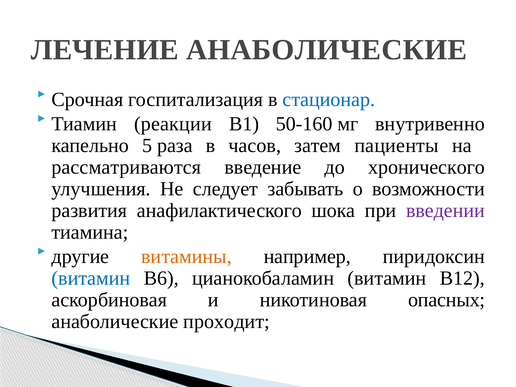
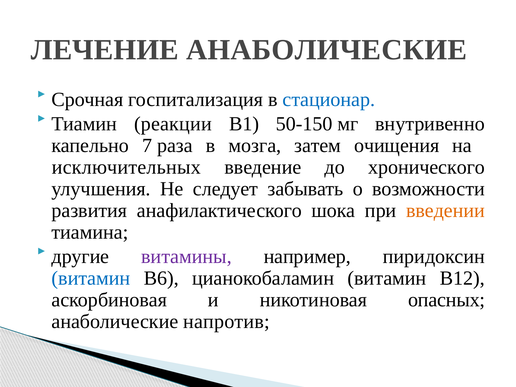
50-160: 50-160 -> 50-150
5: 5 -> 7
часов: часов -> мозга
пациенты: пациенты -> очищения
рассматриваются: рассматриваются -> исключительных
введении colour: purple -> orange
витамины colour: orange -> purple
проходит: проходит -> напротив
